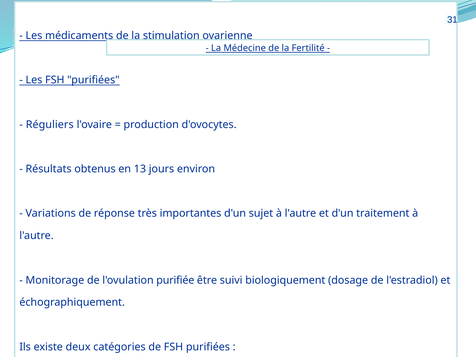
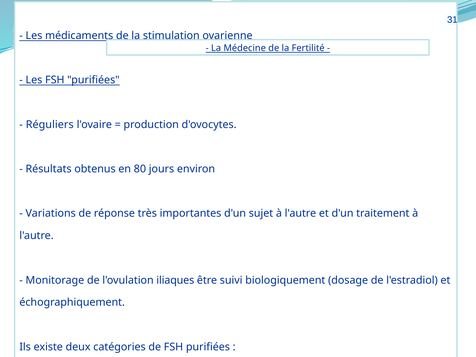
13: 13 -> 80
purifiée: purifiée -> iliaques
